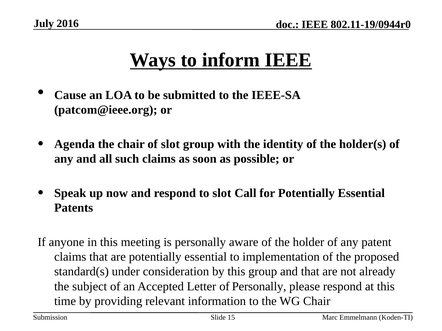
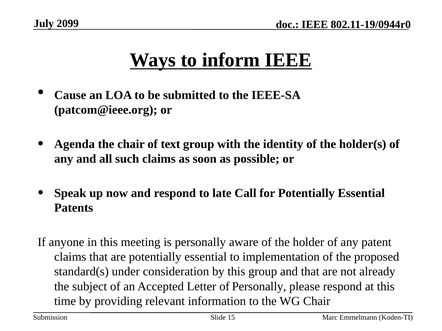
2016: 2016 -> 2099
of slot: slot -> text
to slot: slot -> late
